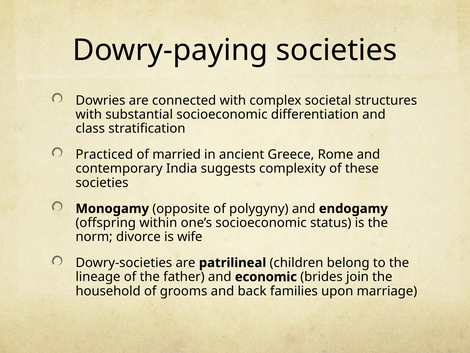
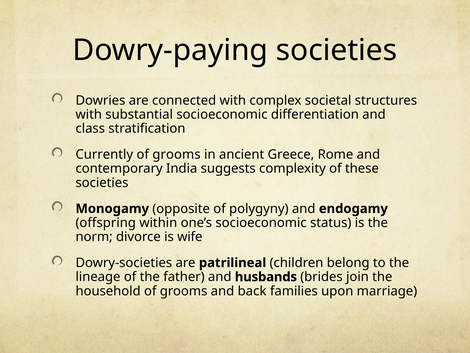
Practiced: Practiced -> Currently
married at (177, 154): married -> grooms
economic: economic -> husbands
